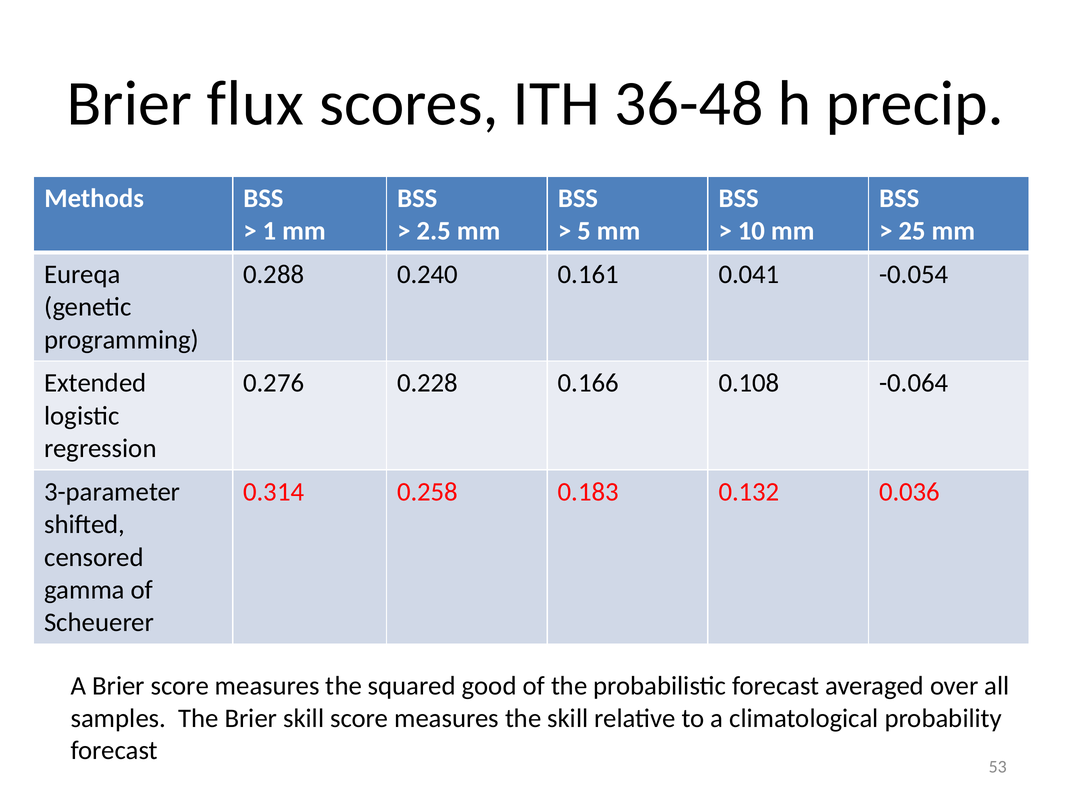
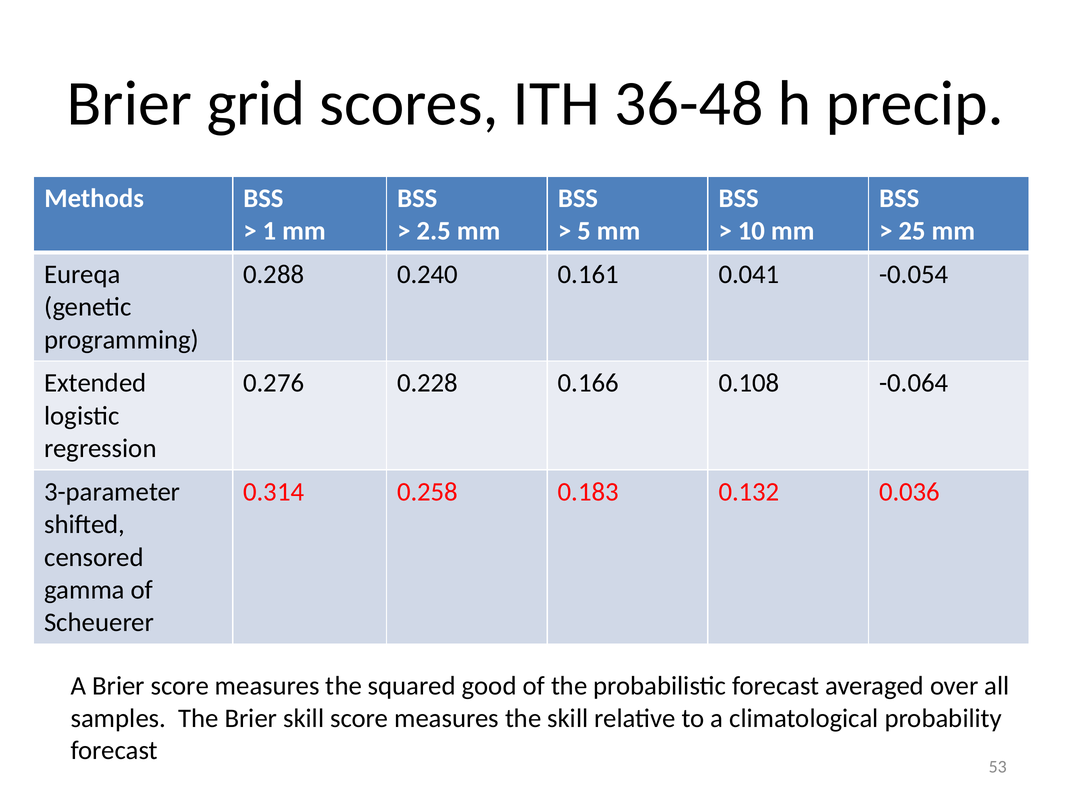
flux: flux -> grid
